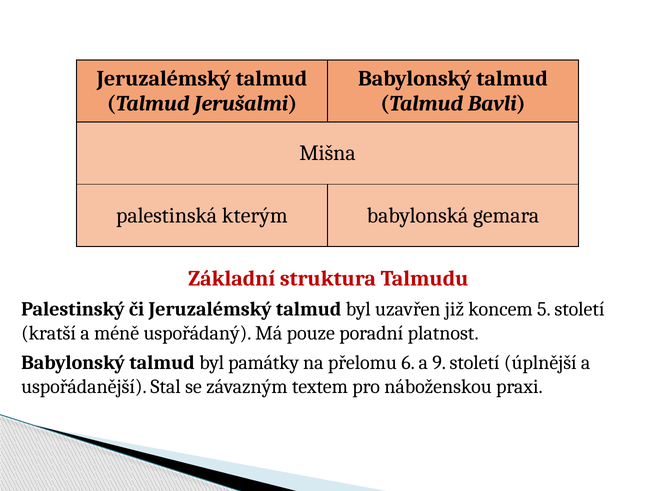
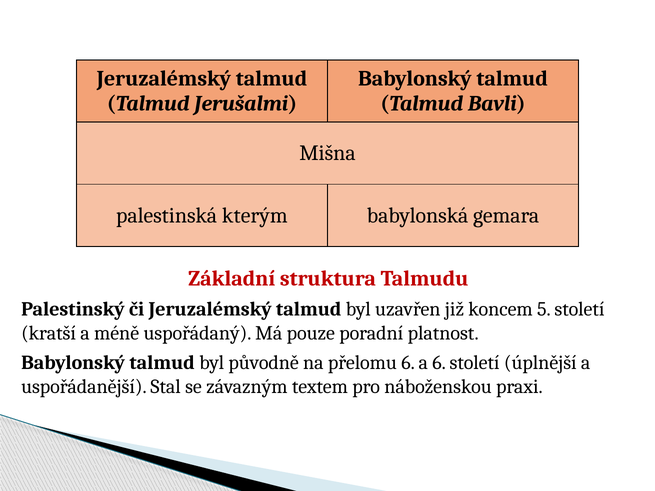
památky: památky -> původně
a 9: 9 -> 6
